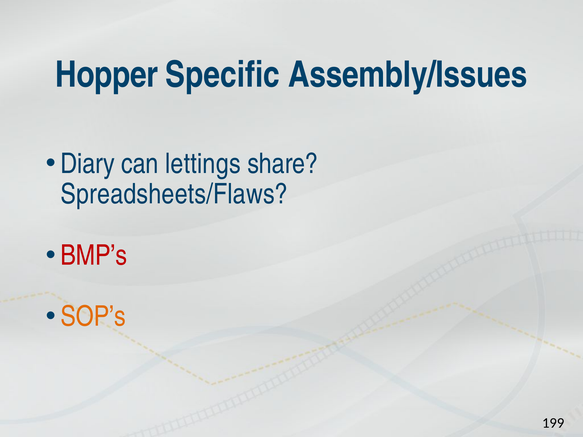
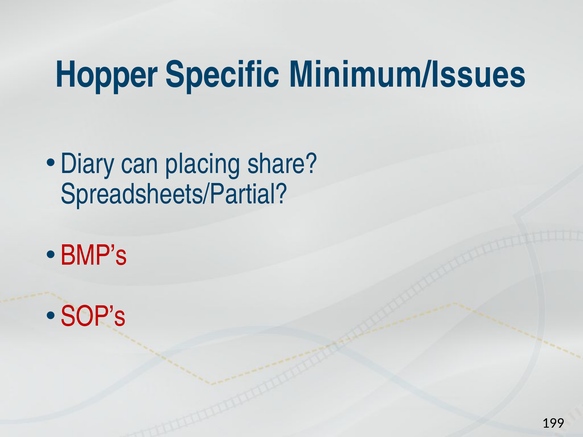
Assembly/Issues: Assembly/Issues -> Minimum/Issues
lettings: lettings -> placing
Spreadsheets/Flaws: Spreadsheets/Flaws -> Spreadsheets/Partial
SOP’s colour: orange -> red
